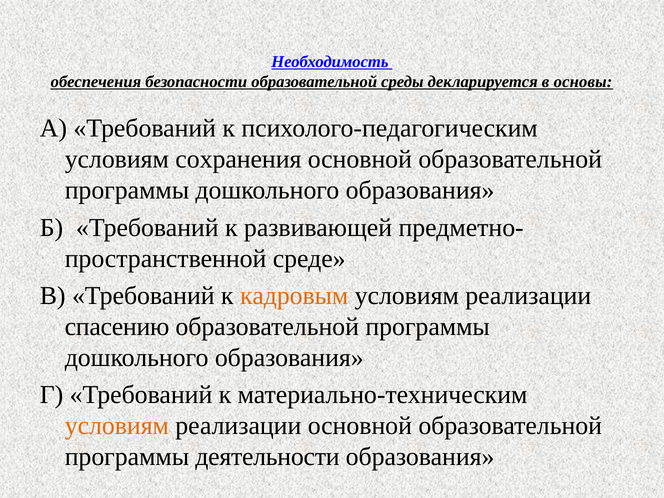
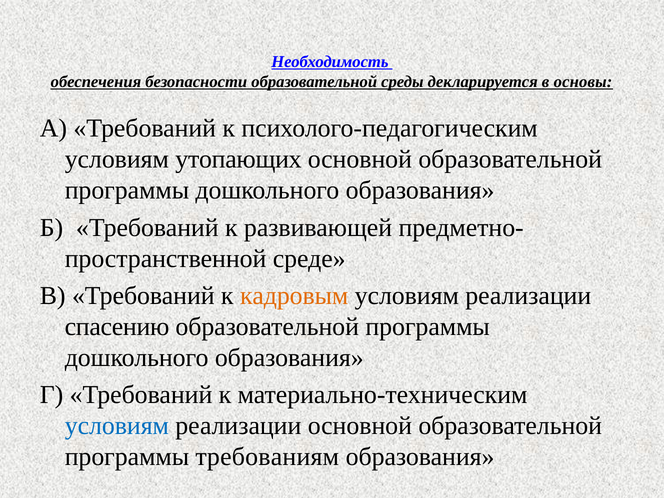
сохранения: сохранения -> утопающих
условиям at (117, 426) colour: orange -> blue
деятельности: деятельности -> требованиям
